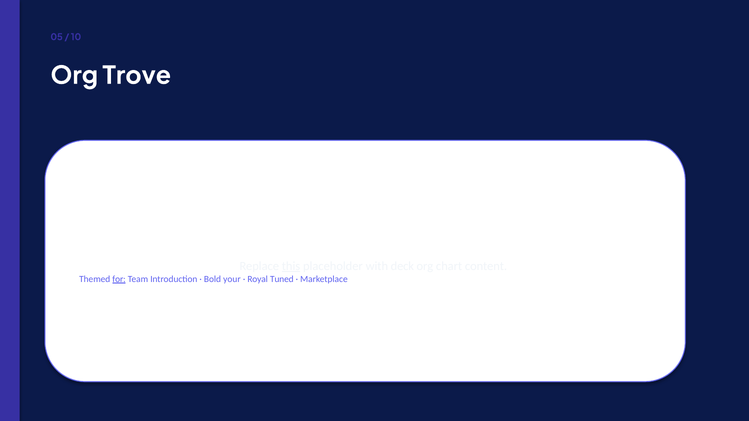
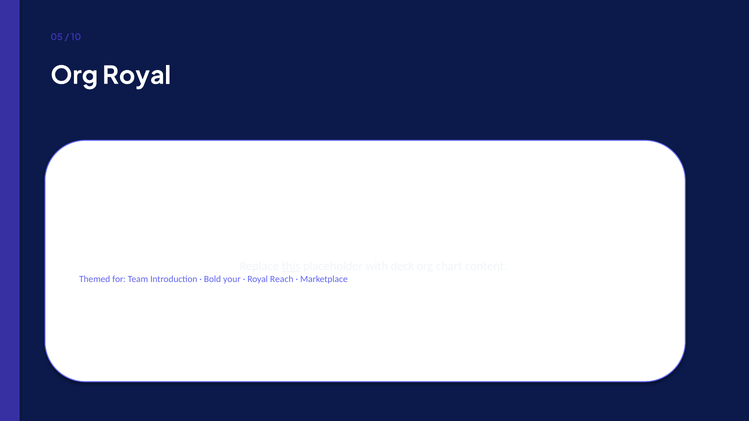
Org Trove: Trove -> Royal
for underline: present -> none
Tuned: Tuned -> Reach
